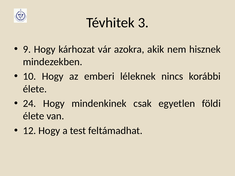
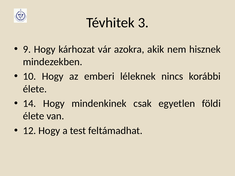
24: 24 -> 14
